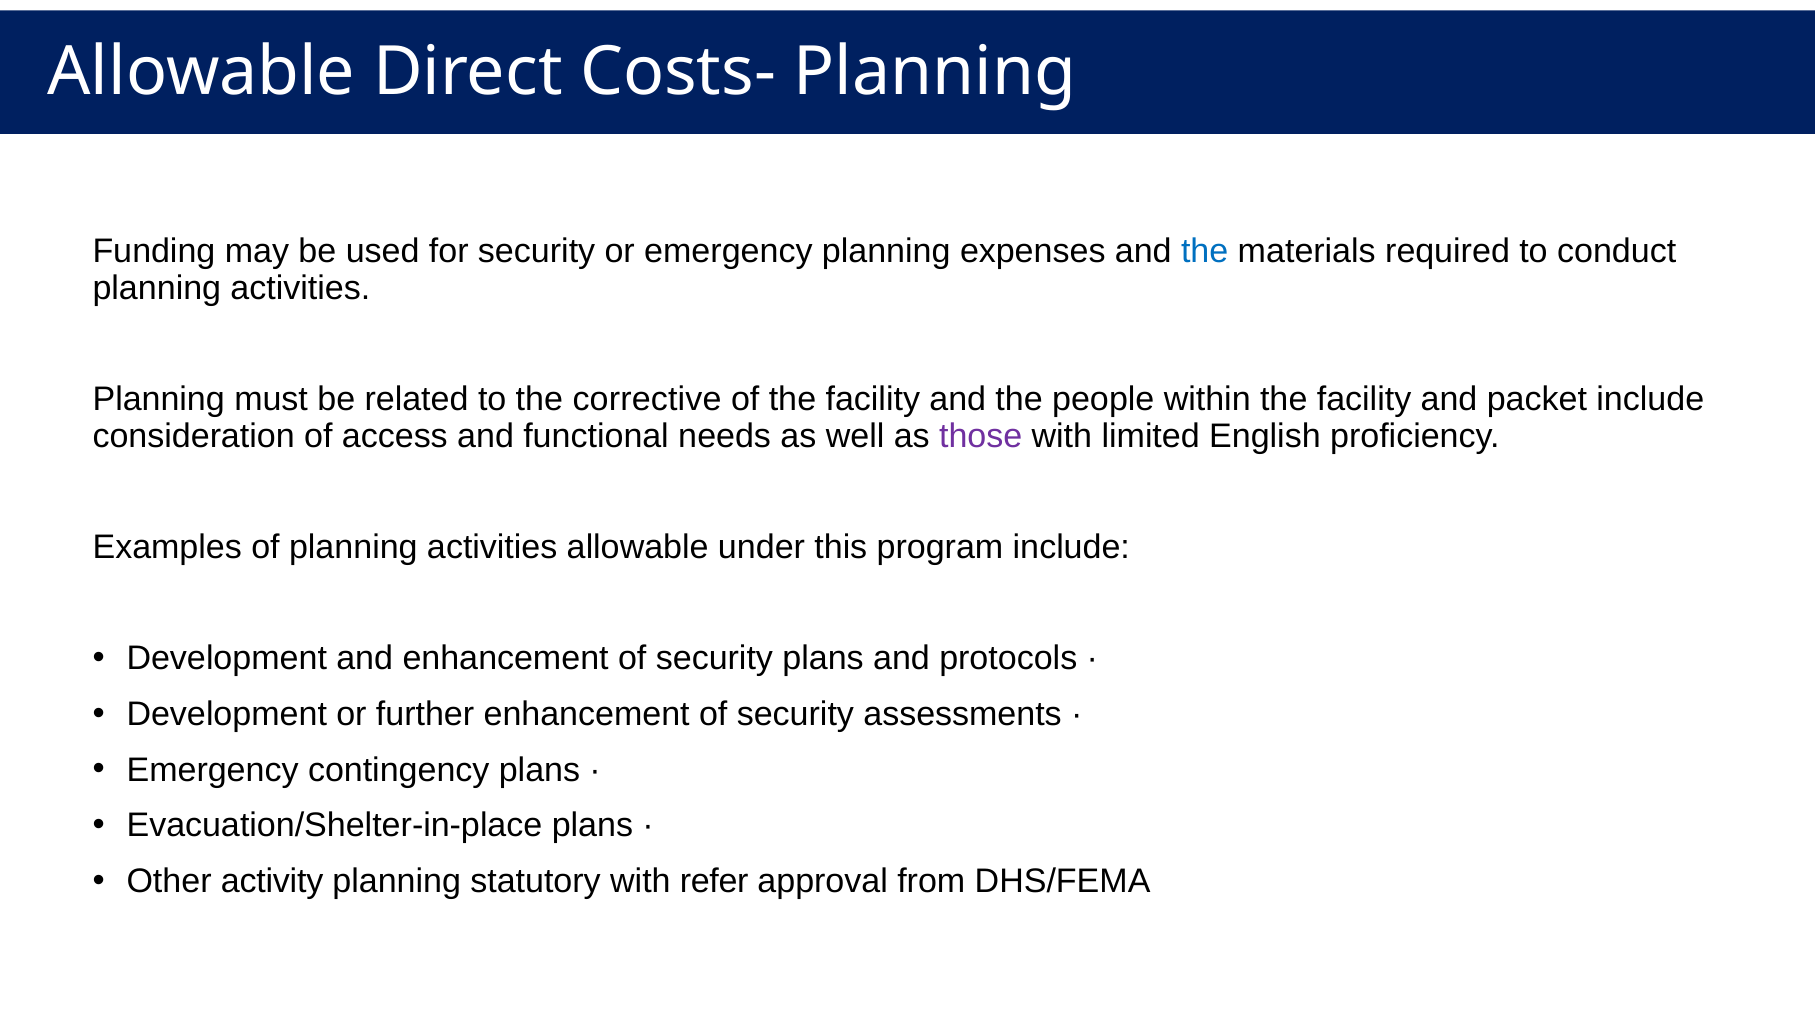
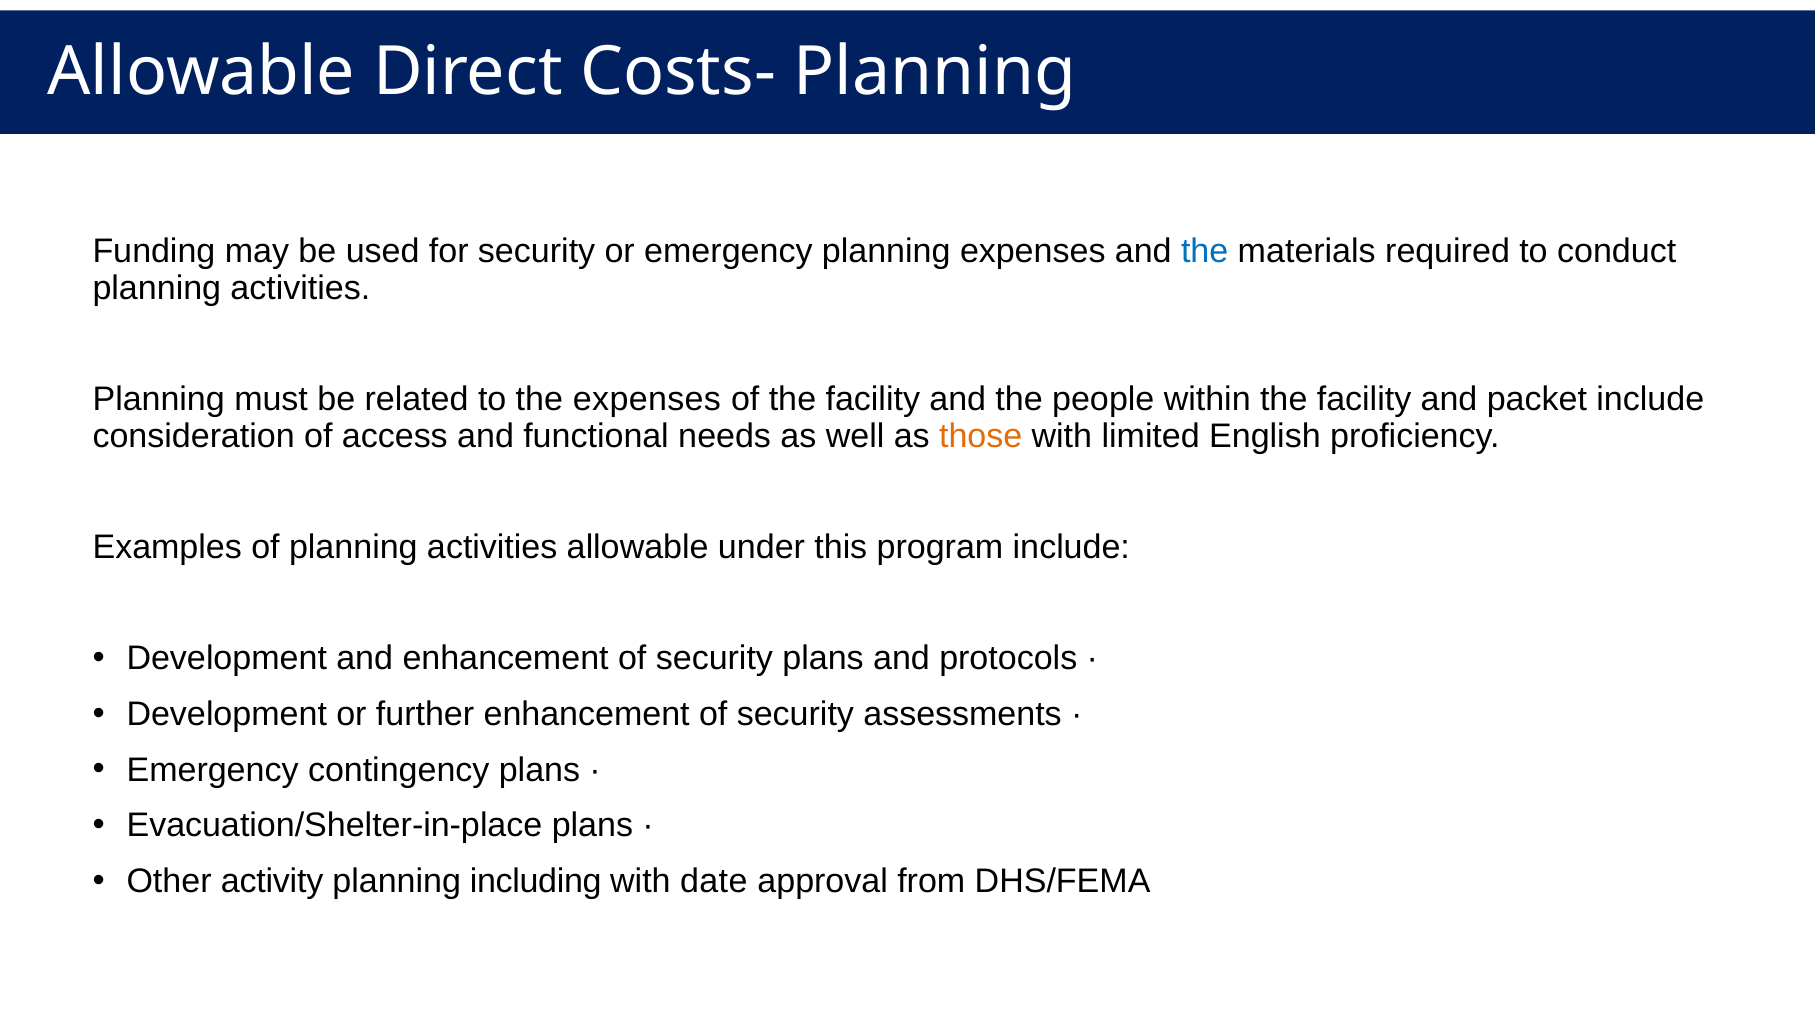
the corrective: corrective -> expenses
those colour: purple -> orange
statutory: statutory -> including
refer: refer -> date
